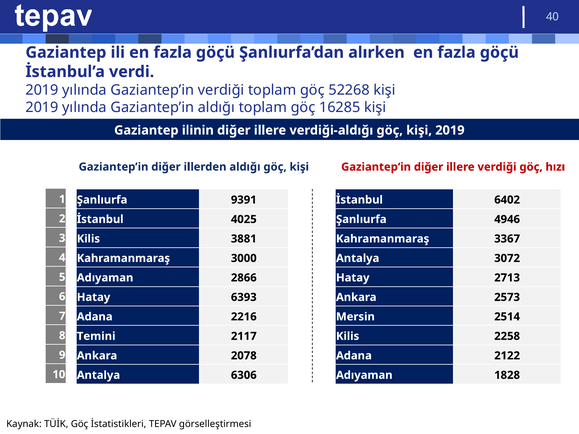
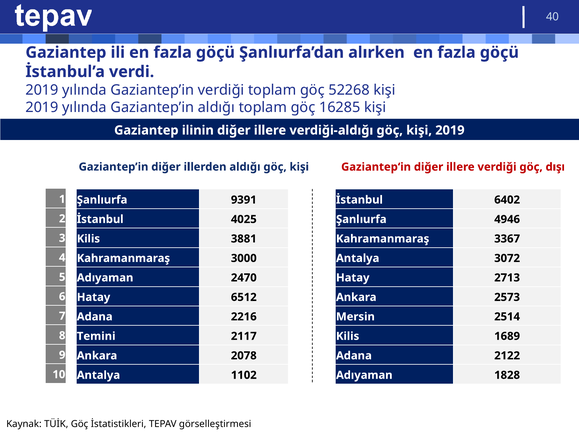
hızı: hızı -> dışı
2866: 2866 -> 2470
6393: 6393 -> 6512
2258: 2258 -> 1689
6306: 6306 -> 1102
